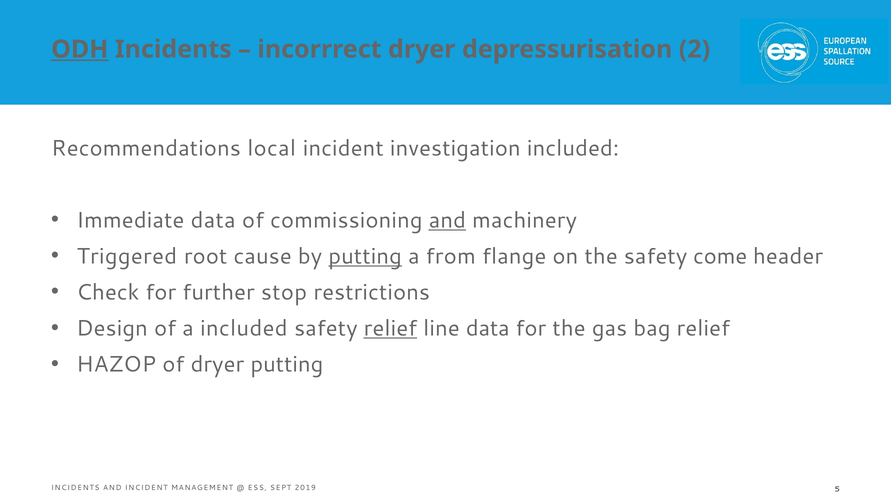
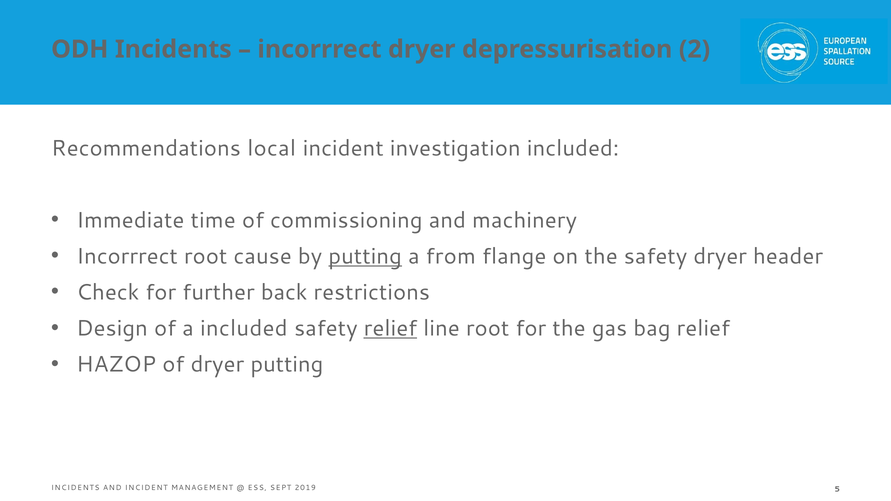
ODH underline: present -> none
Immediate data: data -> time
and at (447, 220) underline: present -> none
Triggered at (127, 256): Triggered -> Incorrrect
safety come: come -> dryer
stop: stop -> back
line data: data -> root
